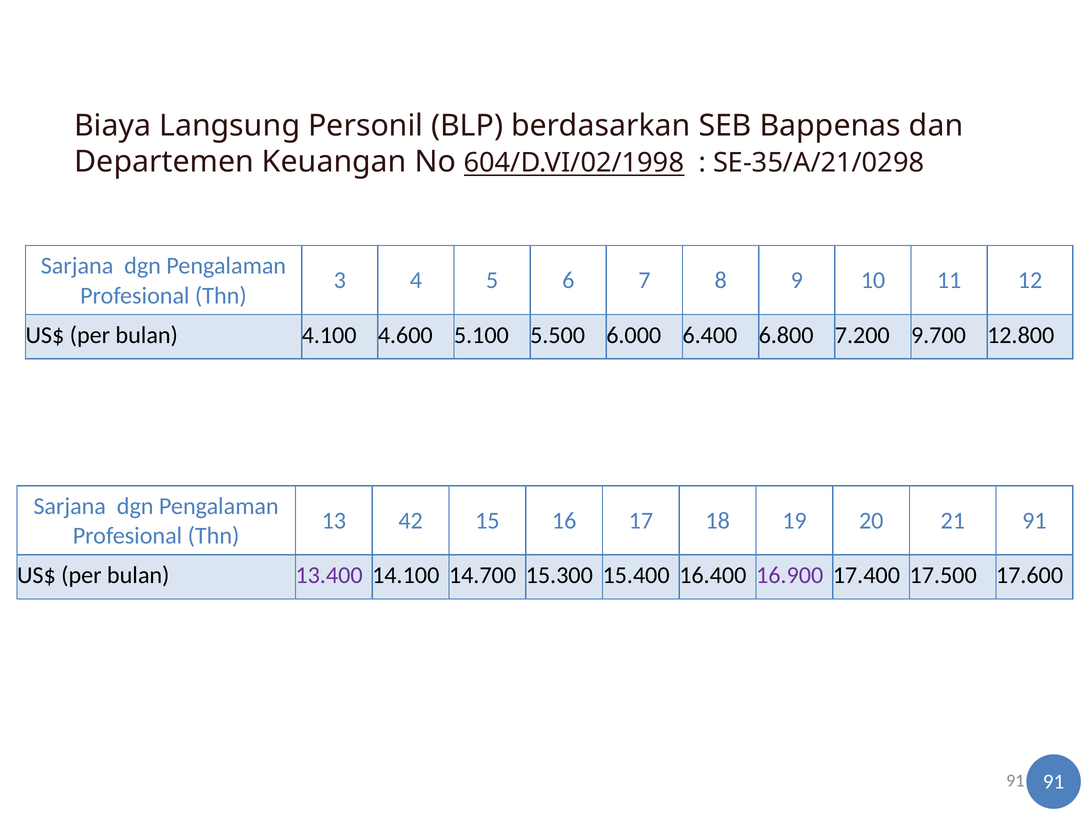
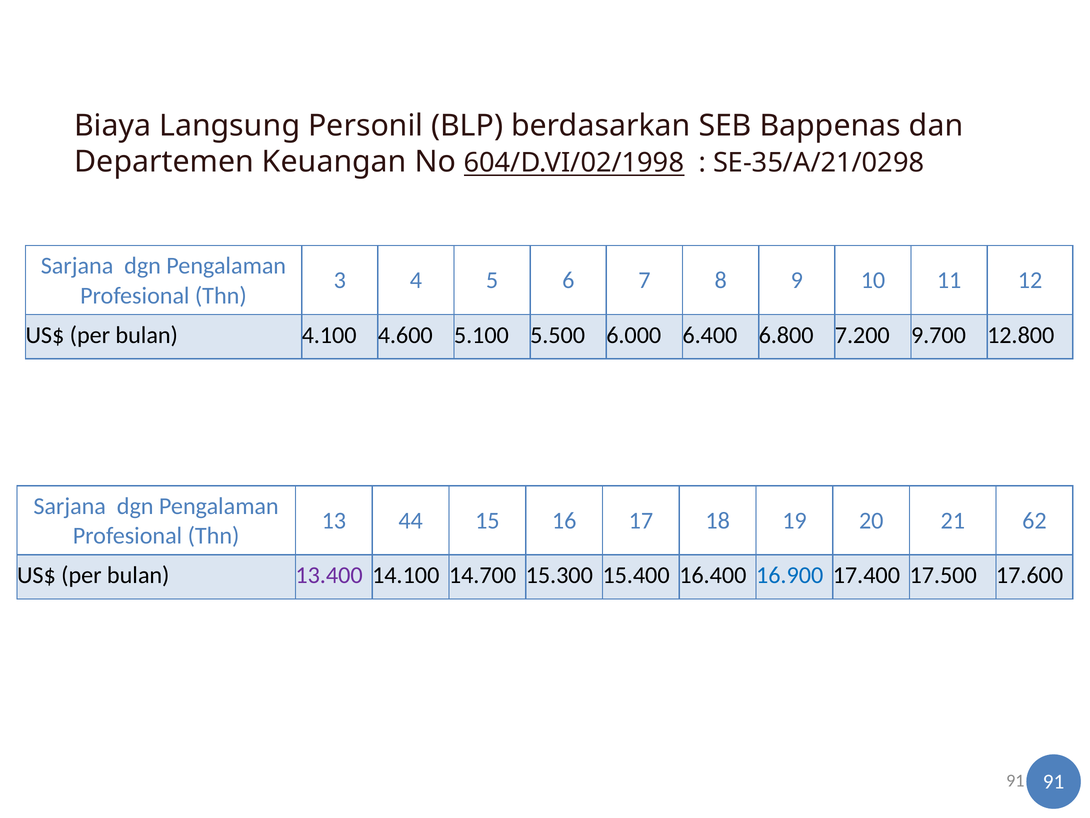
42: 42 -> 44
21 91: 91 -> 62
16.900 colour: purple -> blue
